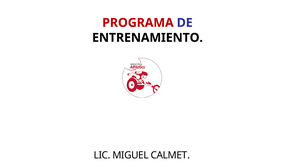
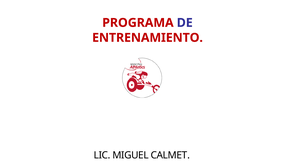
ENTRENAMIENTO colour: black -> red
